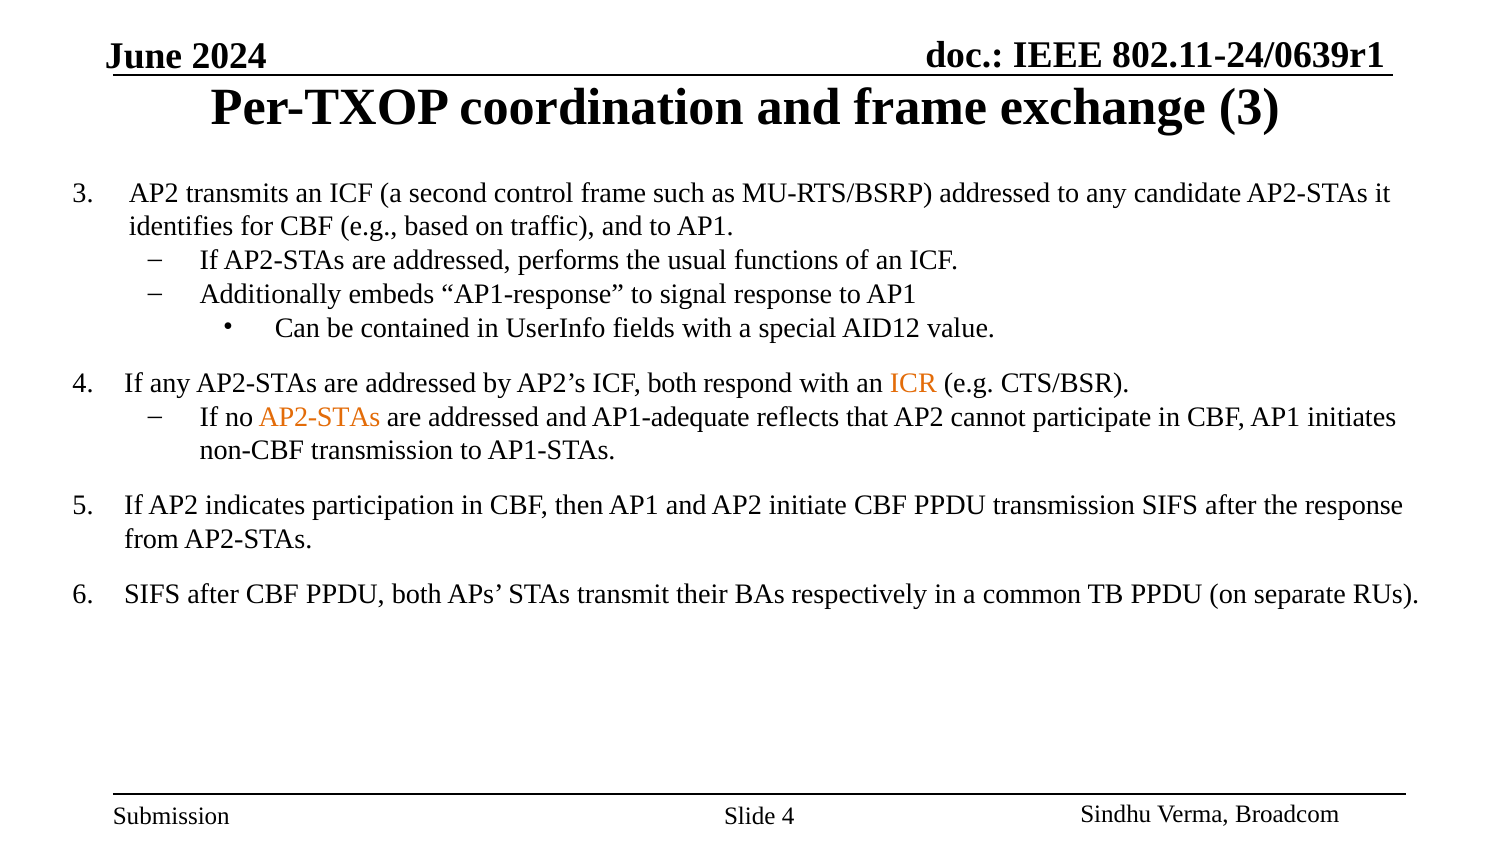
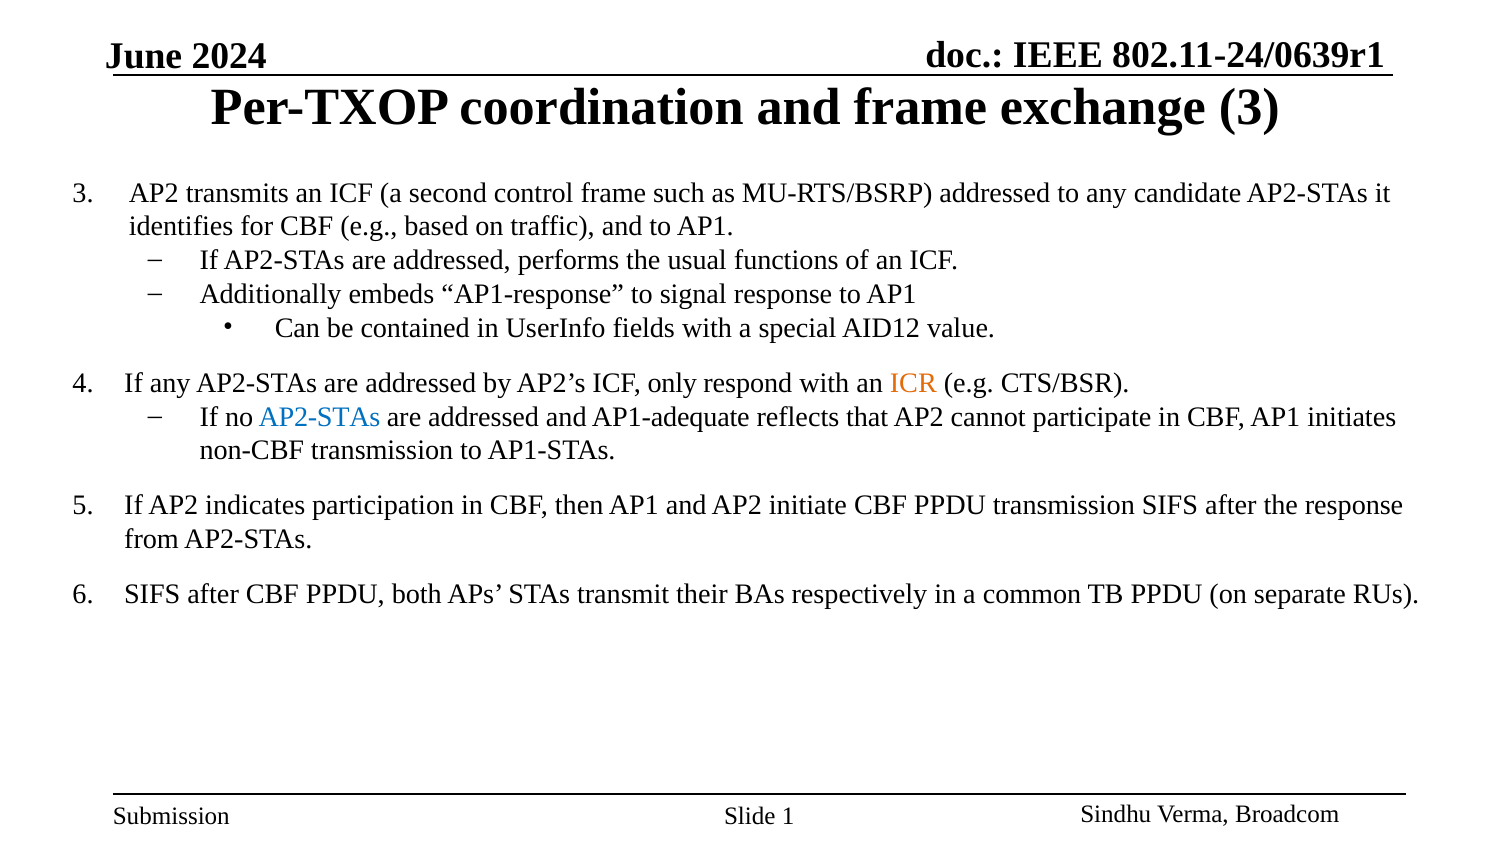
ICF both: both -> only
AP2-STAs at (319, 417) colour: orange -> blue
Slide 4: 4 -> 1
